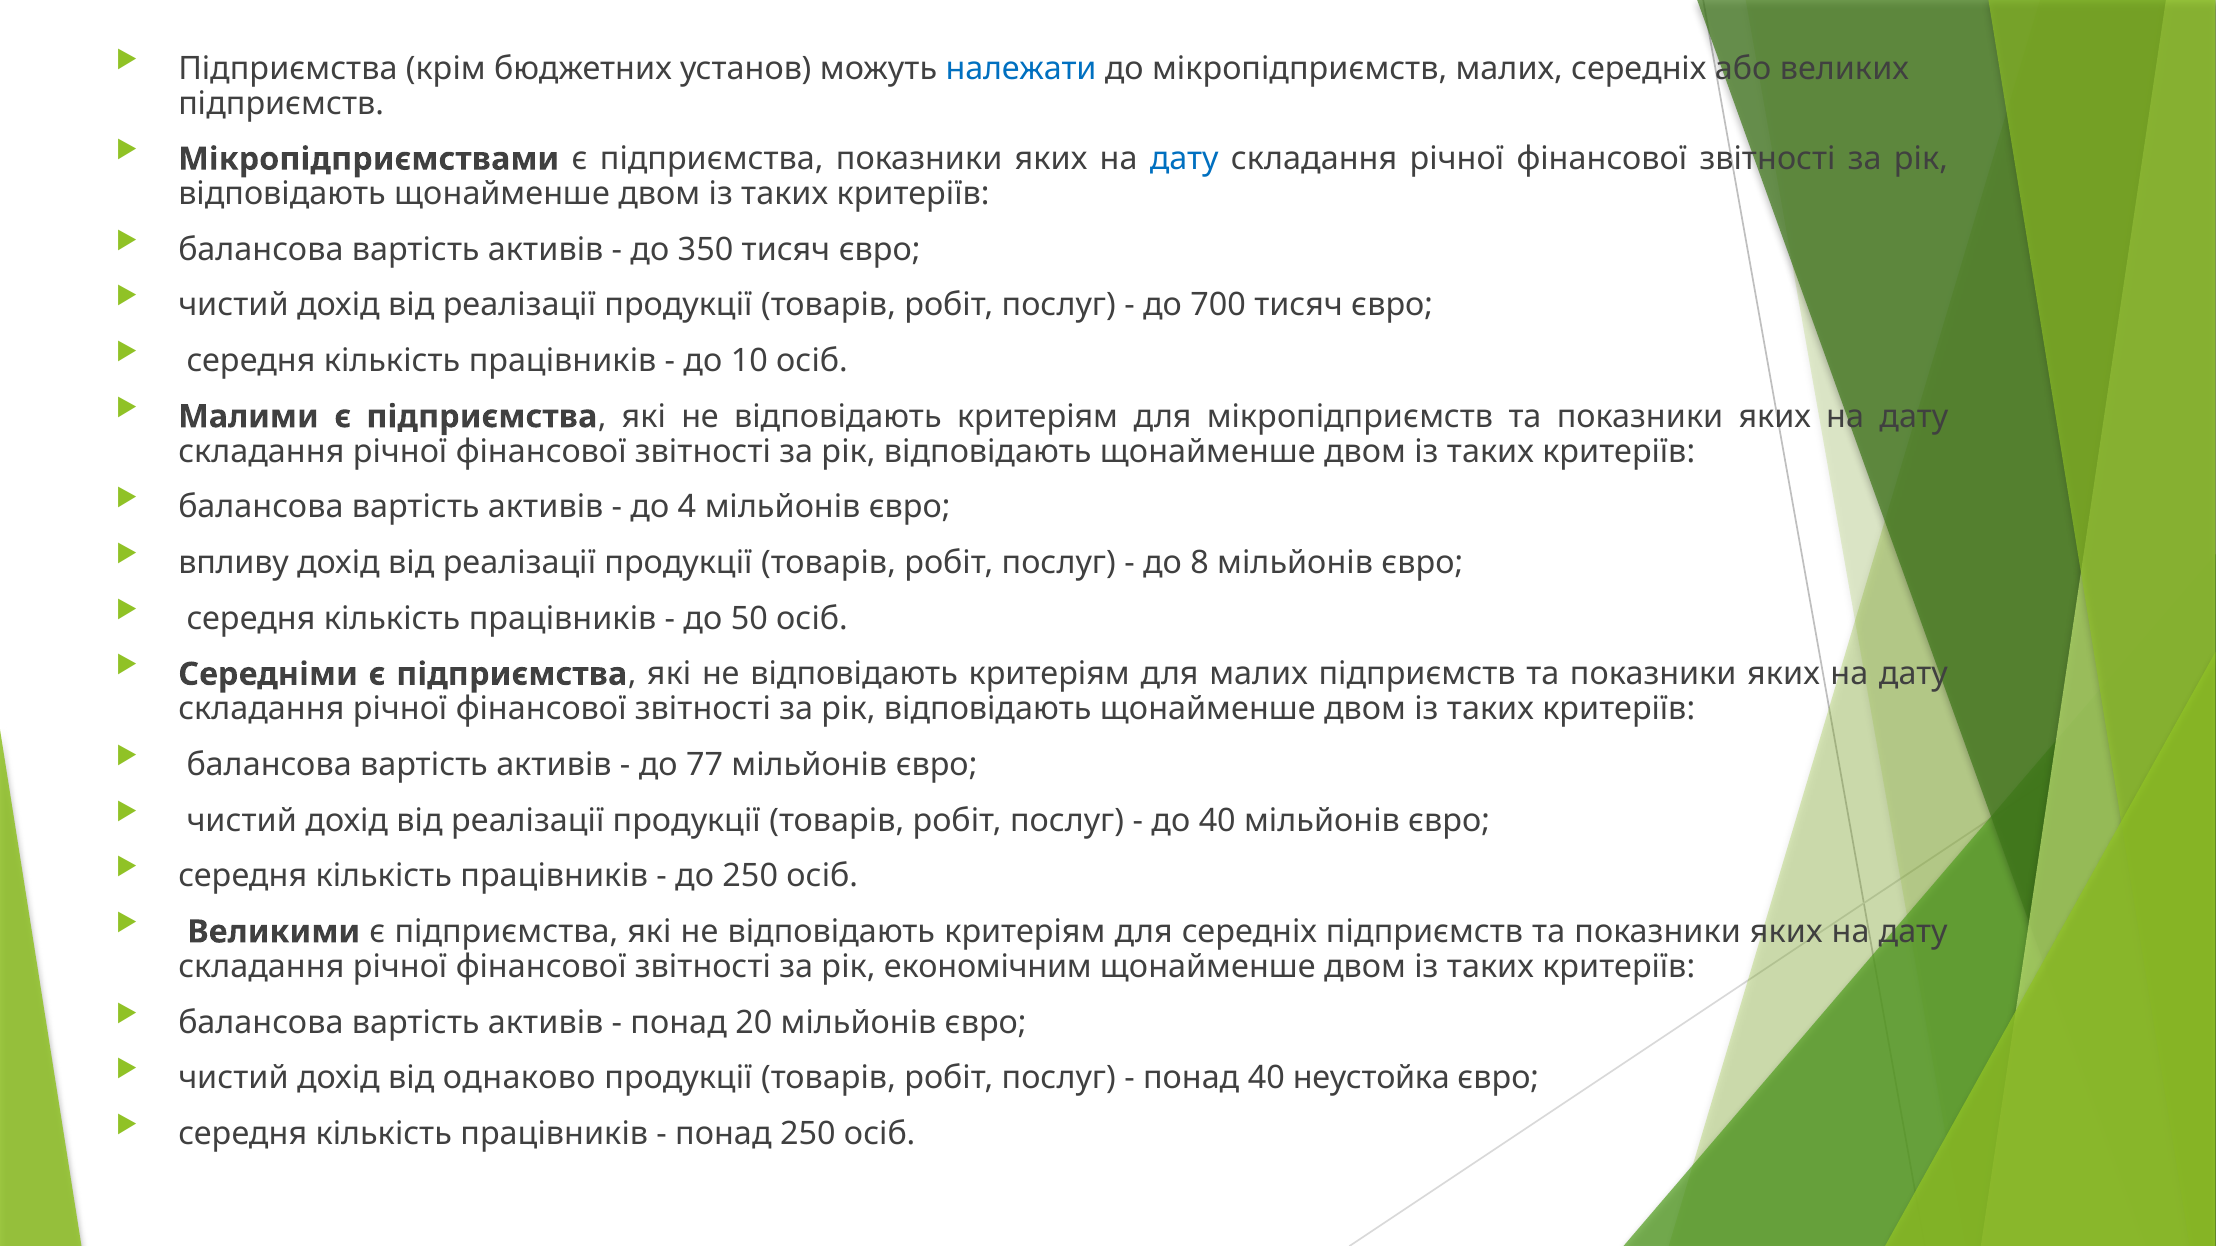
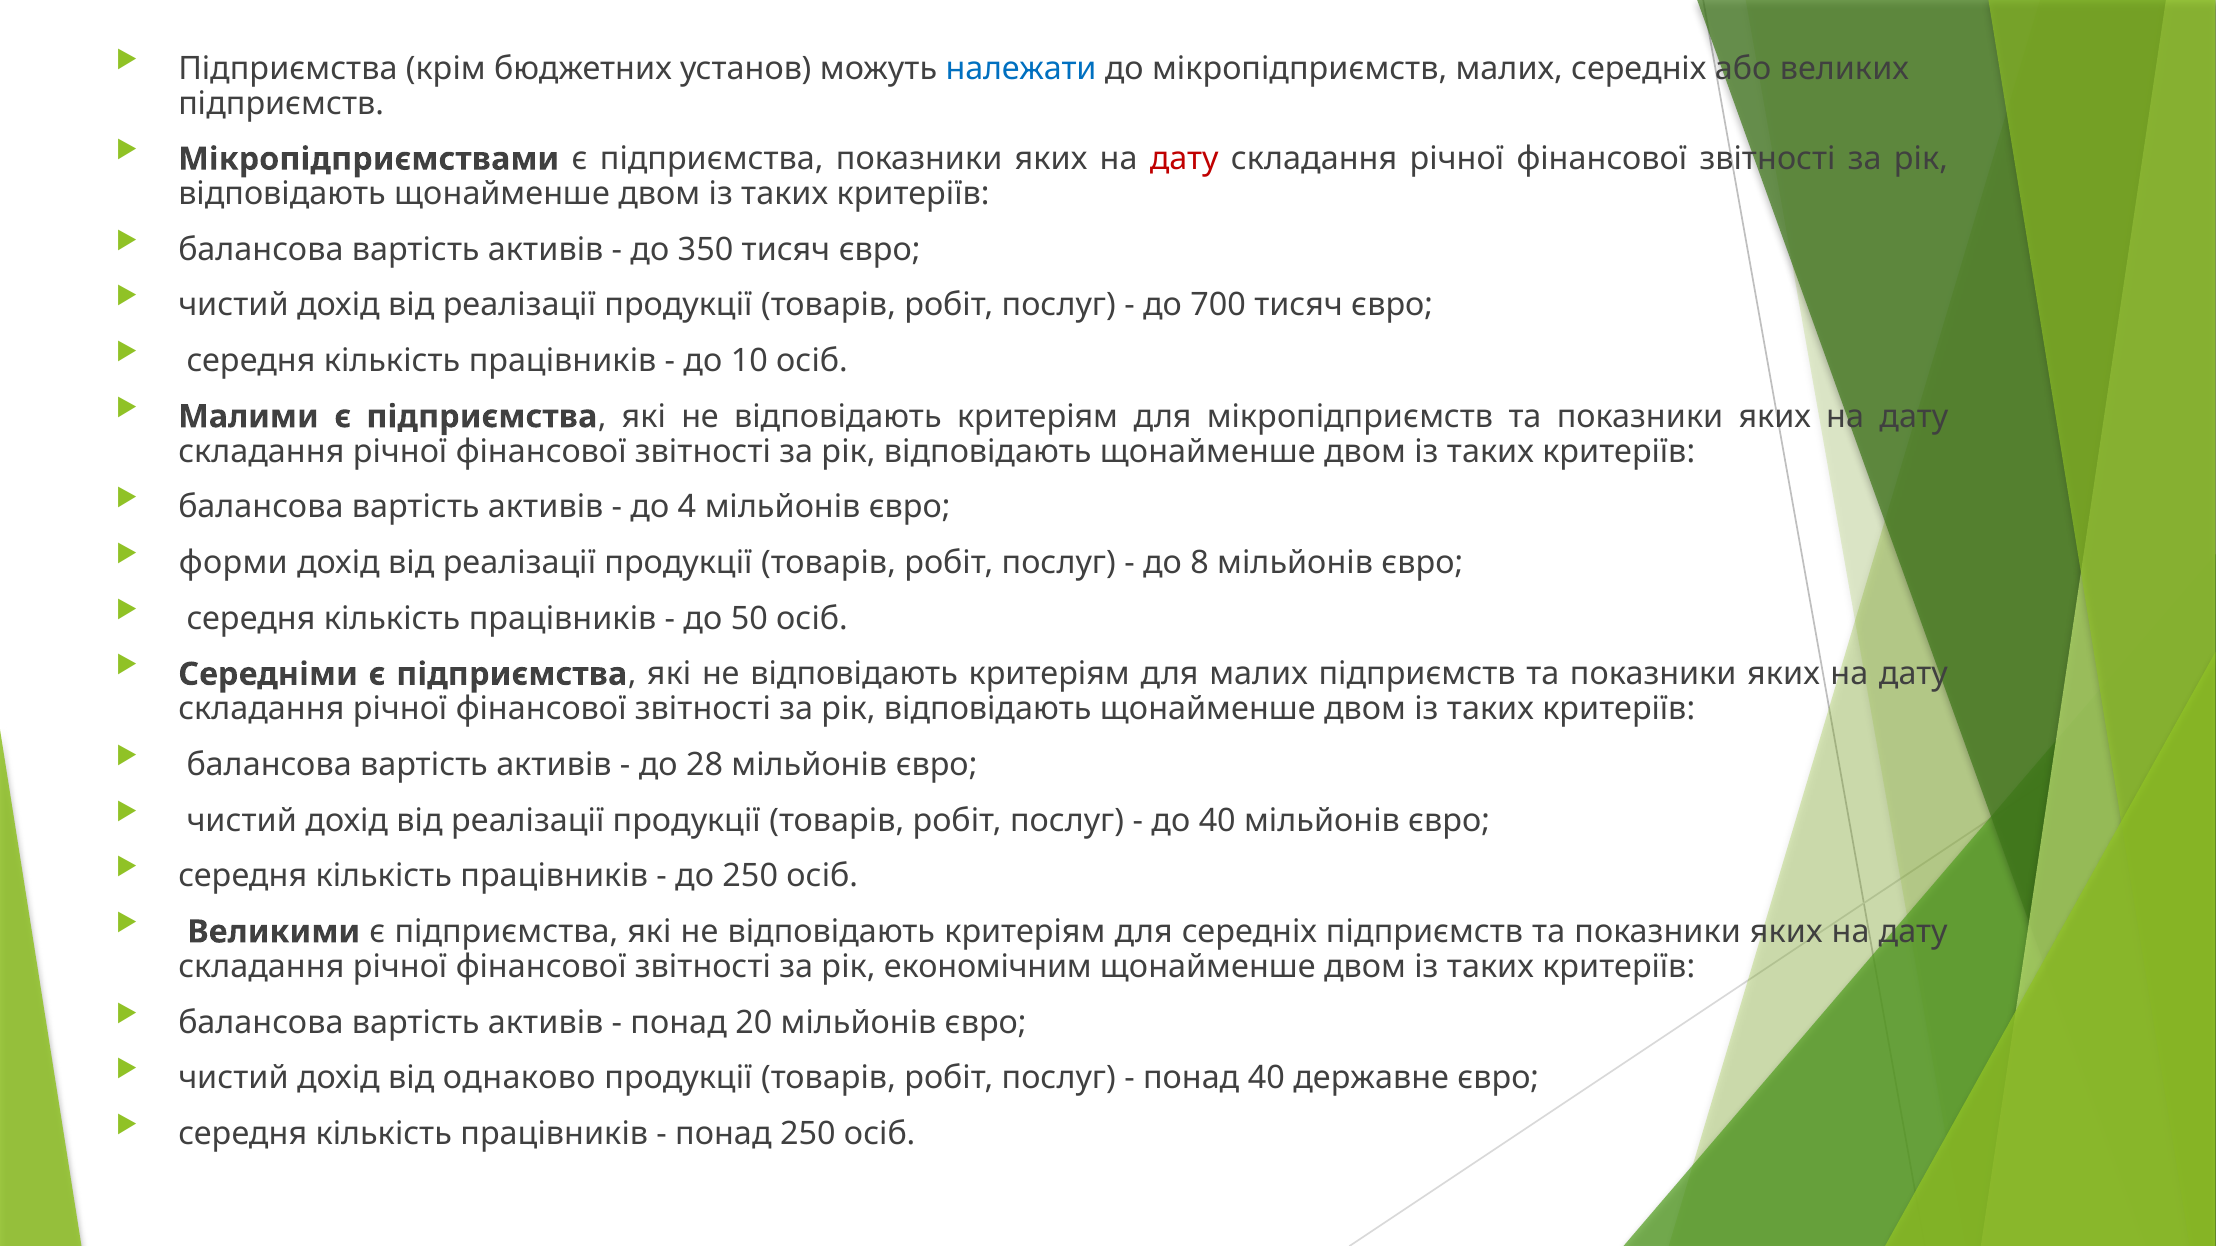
дату at (1184, 159) colour: blue -> red
впливу: впливу -> форми
77: 77 -> 28
неустойка: неустойка -> державне
